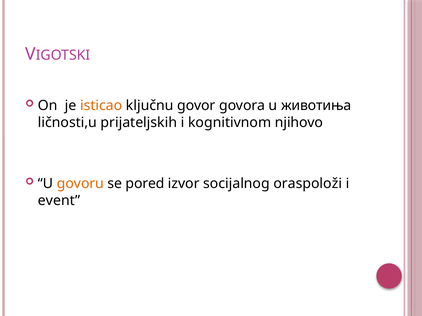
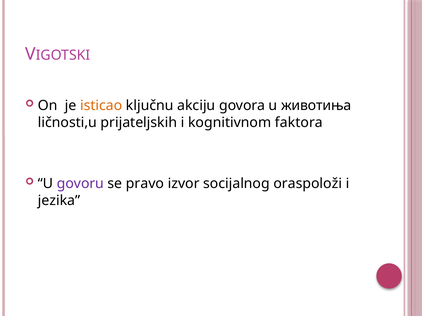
govor: govor -> akciju
njihovo: njihovo -> faktora
govoru colour: orange -> purple
pored: pored -> pravo
event: event -> jezika
